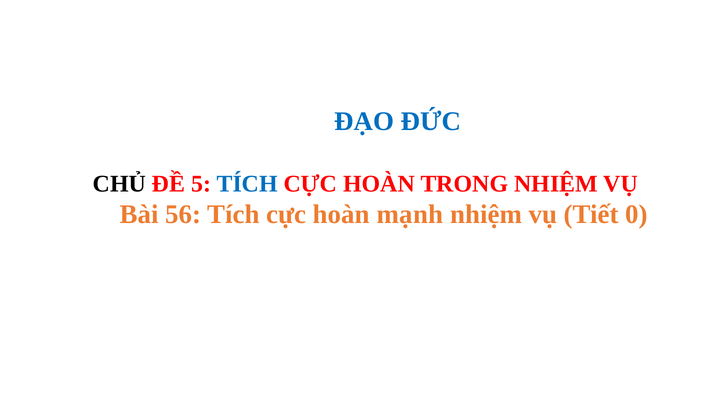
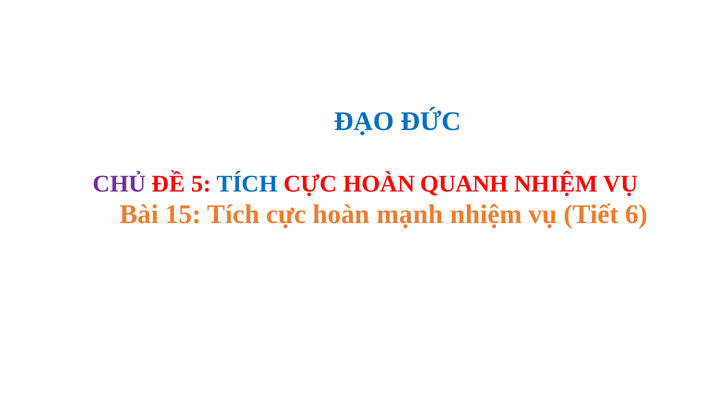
CHỦ colour: black -> purple
TRONG: TRONG -> QUANH
56: 56 -> 15
0: 0 -> 6
